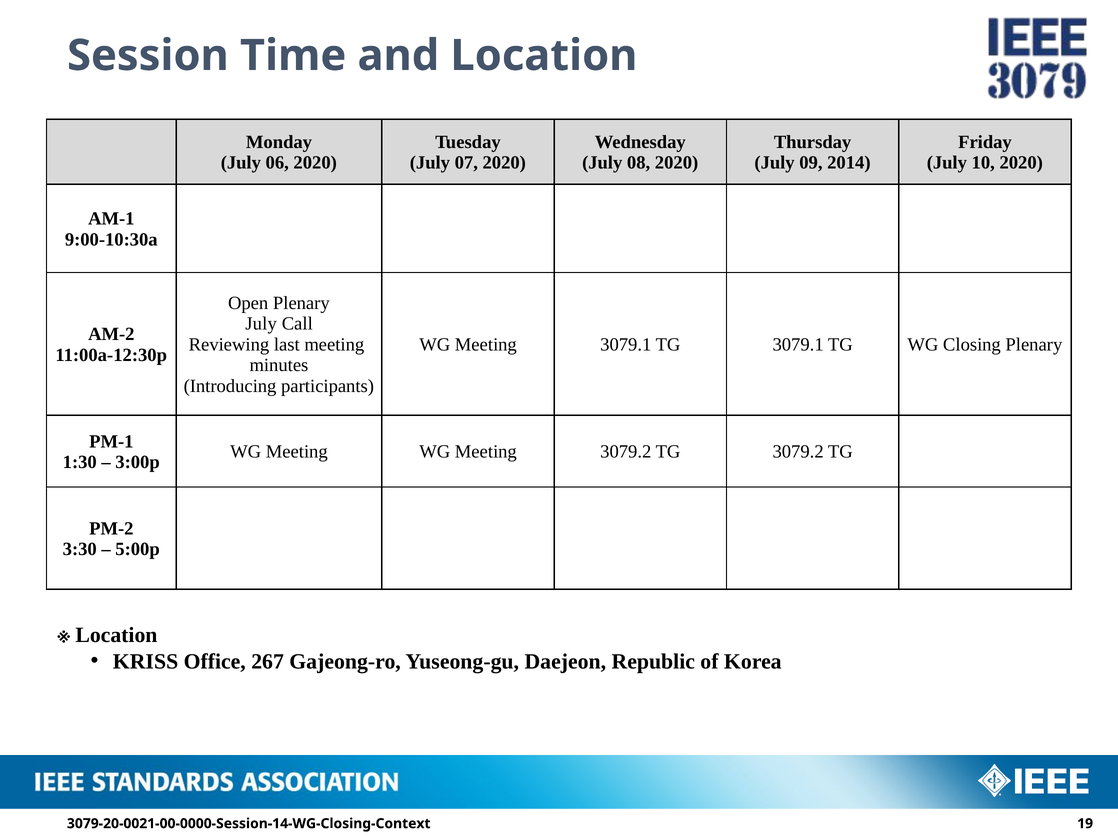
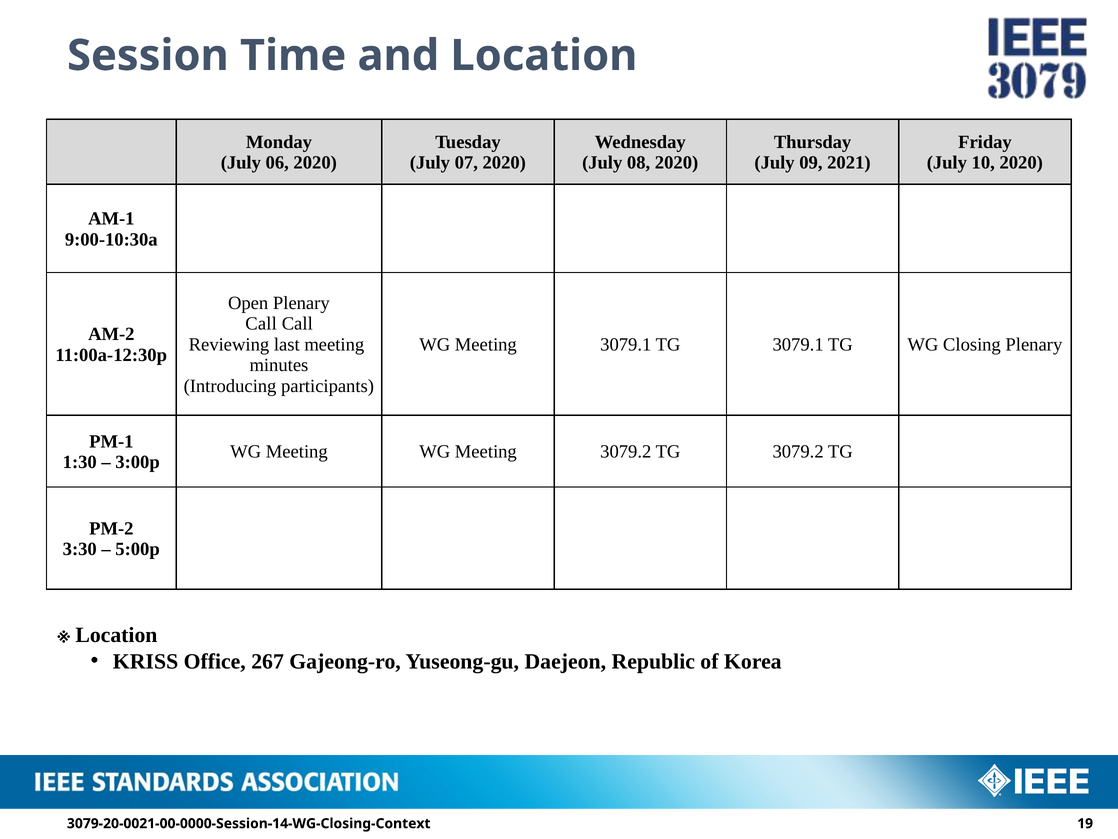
2014: 2014 -> 2021
July at (261, 324): July -> Call
